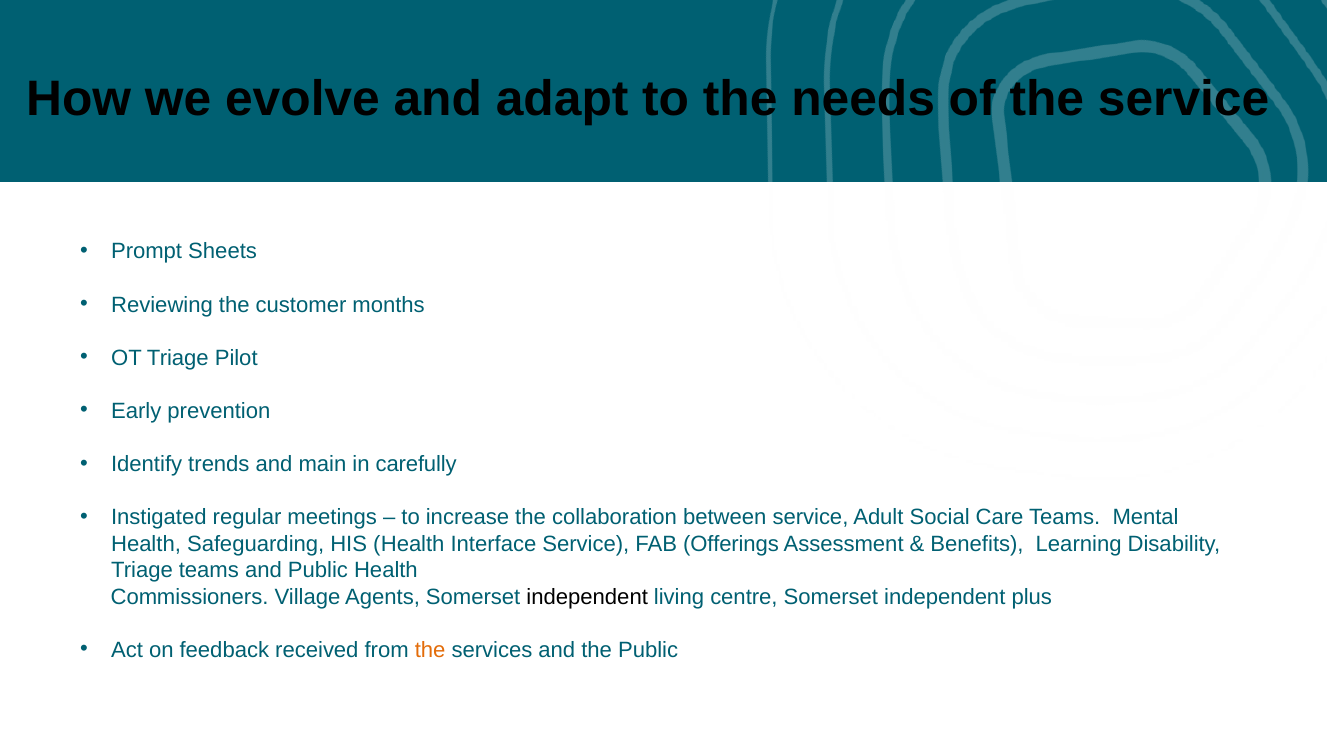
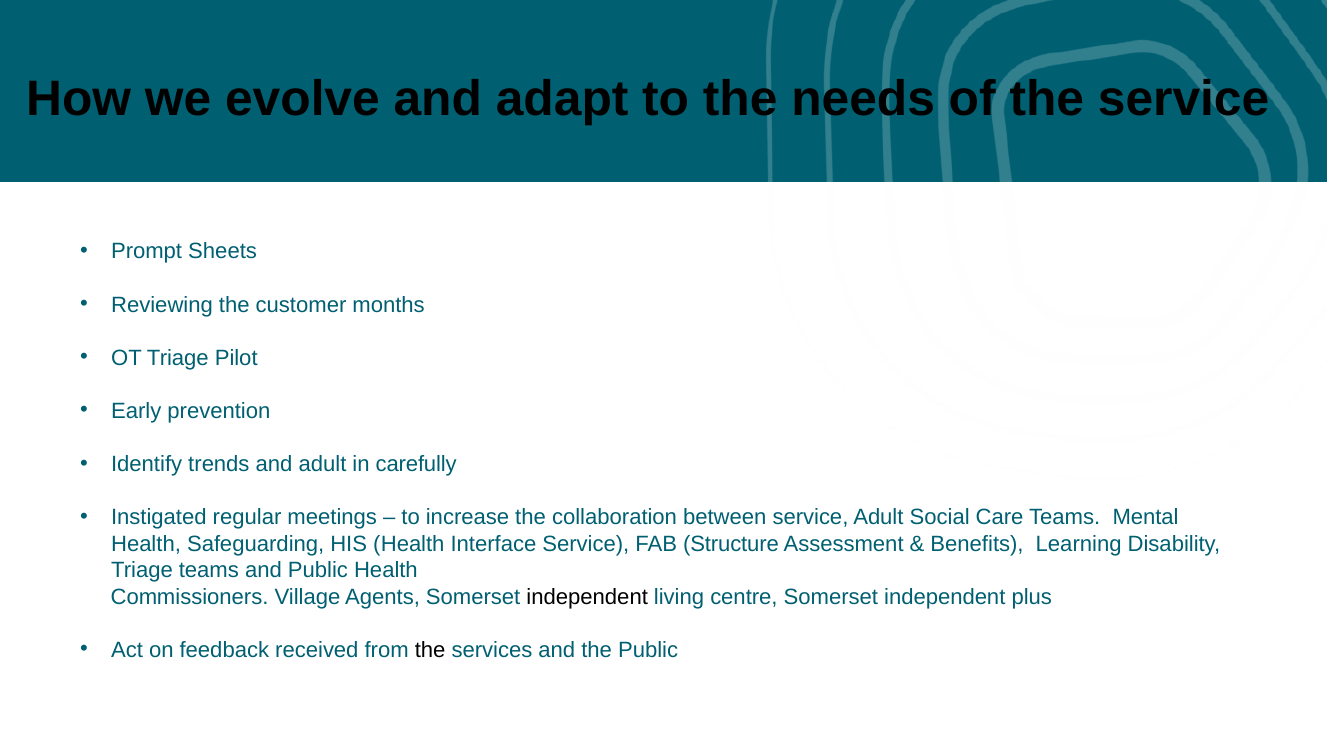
and main: main -> adult
Offerings: Offerings -> Structure
the at (430, 649) colour: orange -> black
